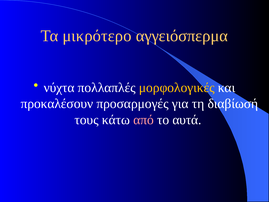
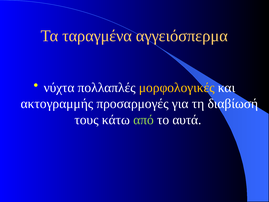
μικρότερο: μικρότερο -> ταραγμένα
προκαλέσουν: προκαλέσουν -> ακτογραμμής
από colour: pink -> light green
